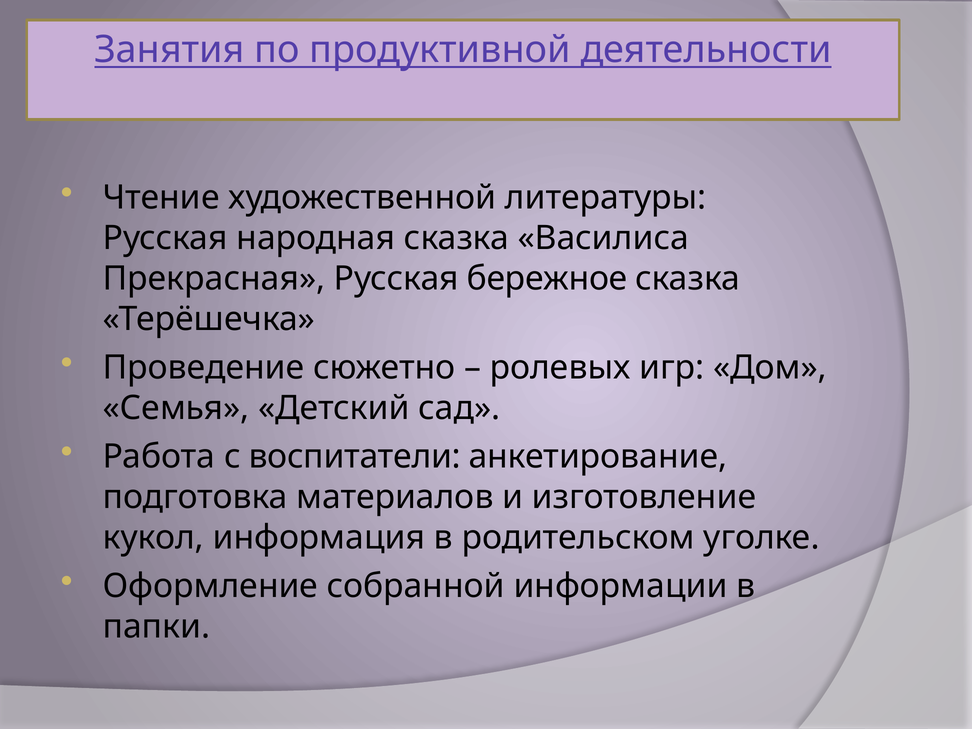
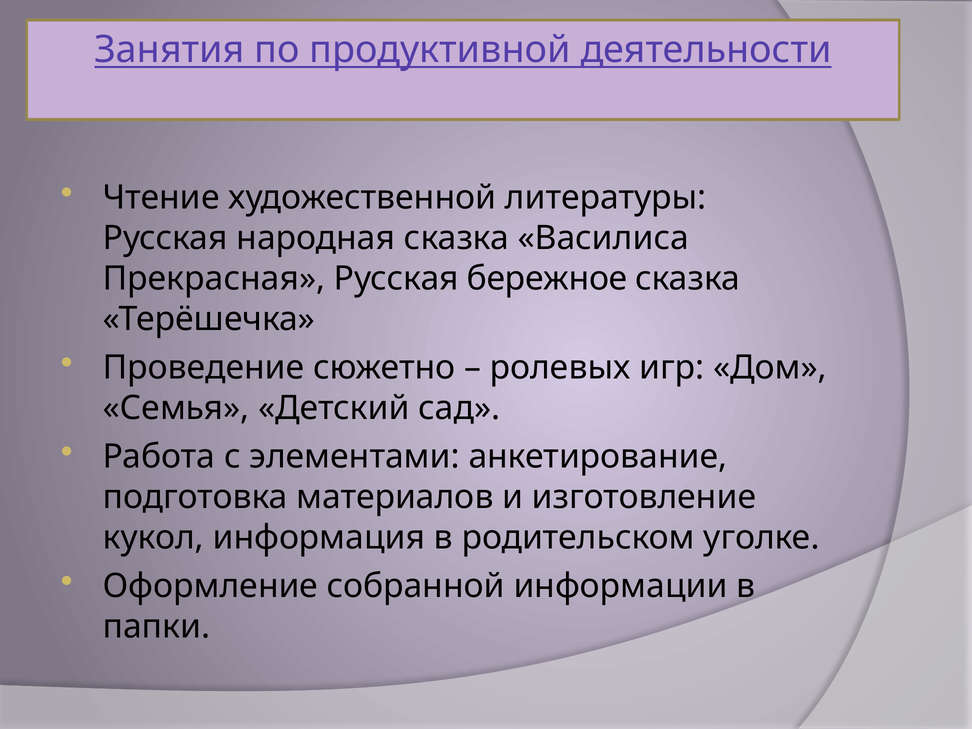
воспитатели: воспитатели -> элементами
